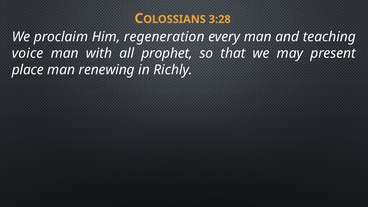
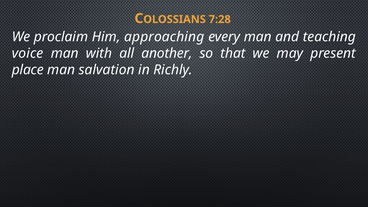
3:28: 3:28 -> 7:28
regeneration: regeneration -> approaching
prophet: prophet -> another
renewing: renewing -> salvation
